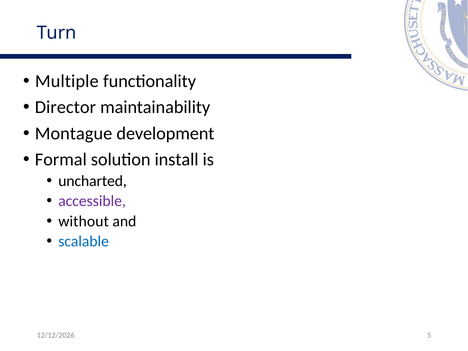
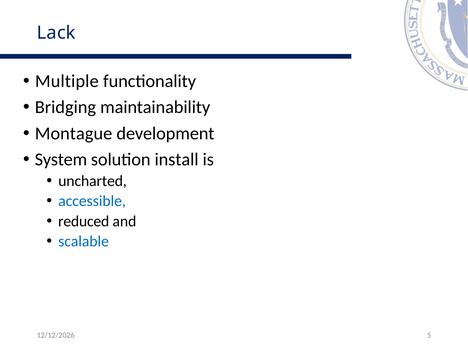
Turn: Turn -> Lack
Director: Director -> Bridging
Formal: Formal -> System
accessible colour: purple -> blue
without: without -> reduced
